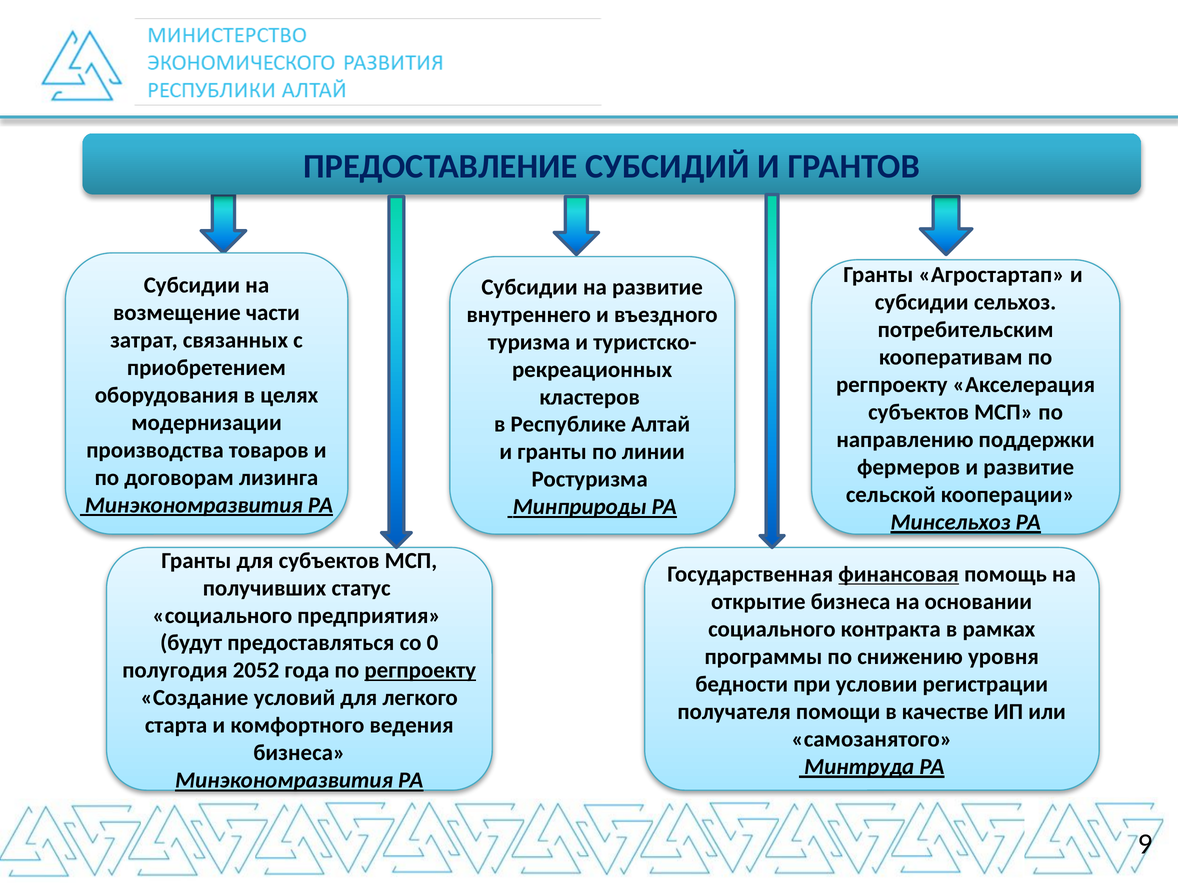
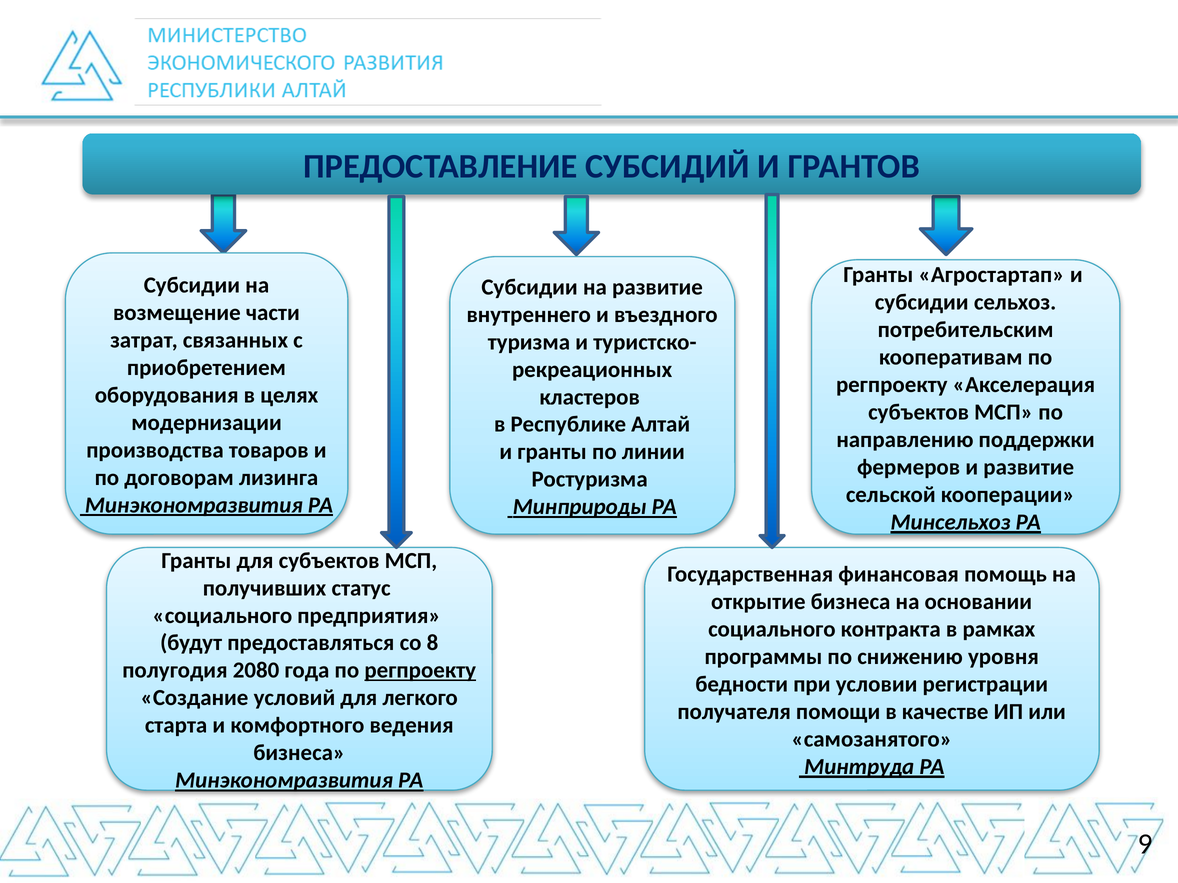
финансовая underline: present -> none
0: 0 -> 8
2052: 2052 -> 2080
